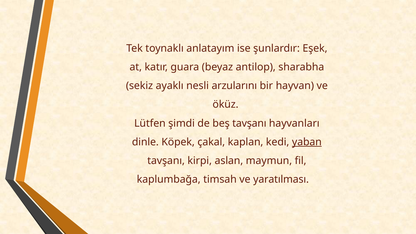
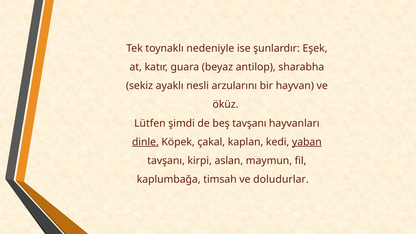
anlatayım: anlatayım -> nedeniyle
dinle underline: none -> present
yaratılması: yaratılması -> doludurlar
